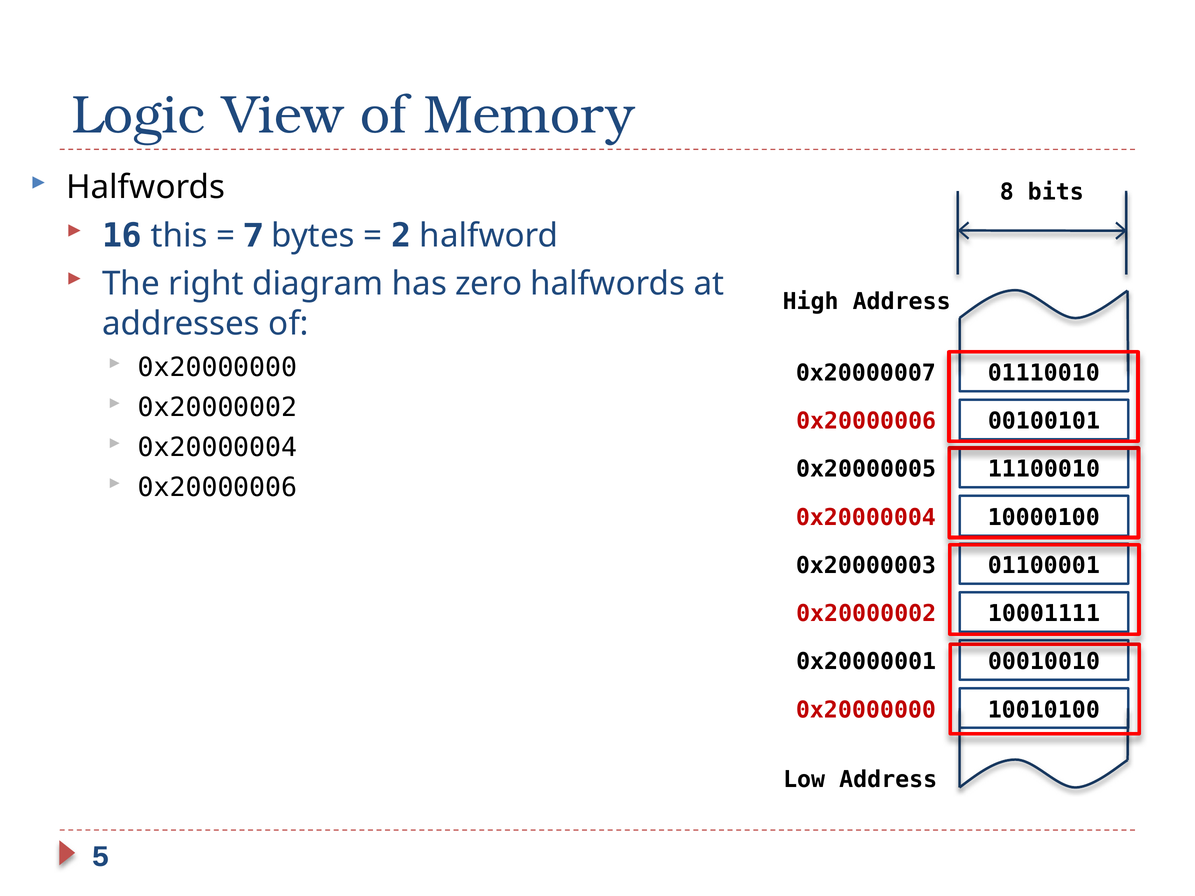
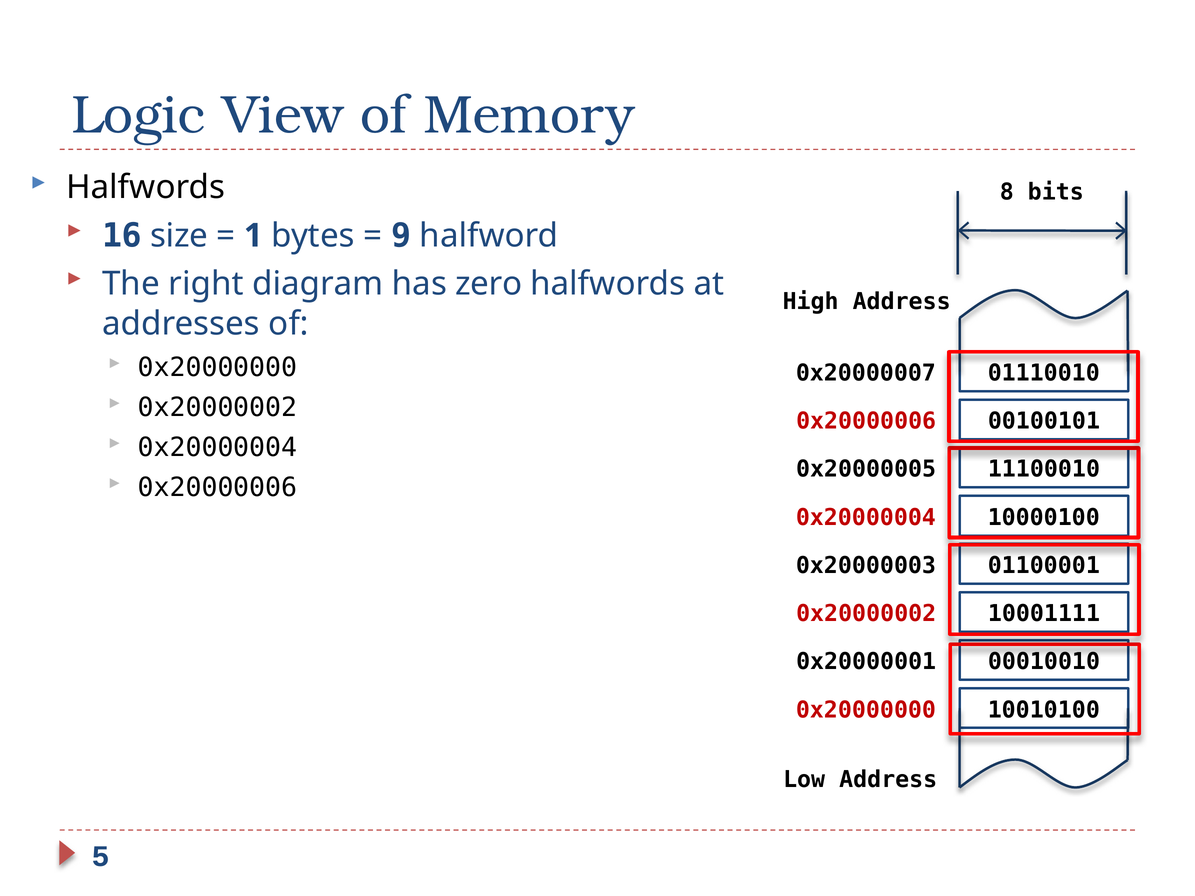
this: this -> size
7: 7 -> 1
2: 2 -> 9
